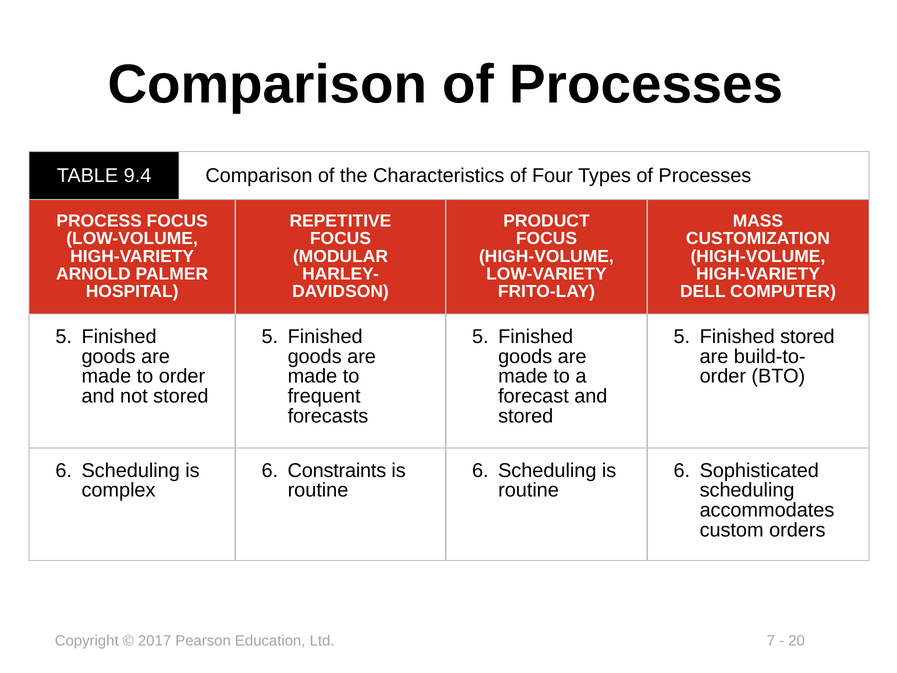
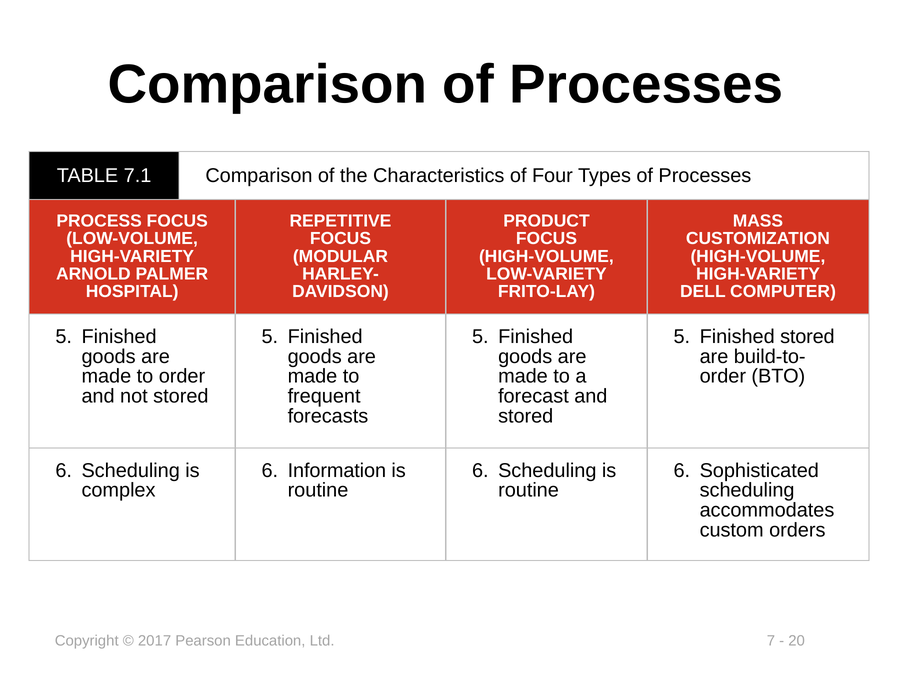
9.4: 9.4 -> 7.1
Constraints: Constraints -> Information
